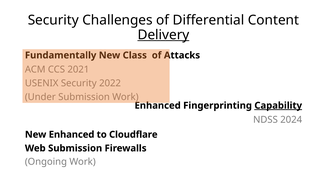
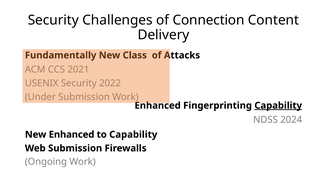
Differential: Differential -> Connection
Delivery underline: present -> none
to Cloudflare: Cloudflare -> Capability
